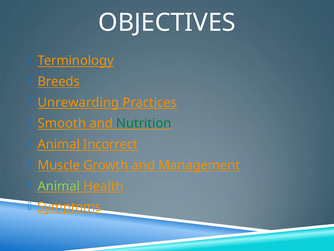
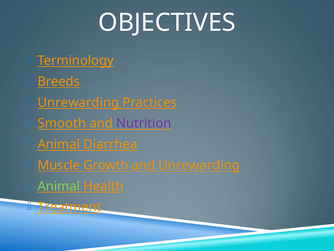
Nutrition colour: green -> purple
Incorrect: Incorrect -> Diarrhea
and Management: Management -> Unrewarding
Symptoms: Symptoms -> Treatment
